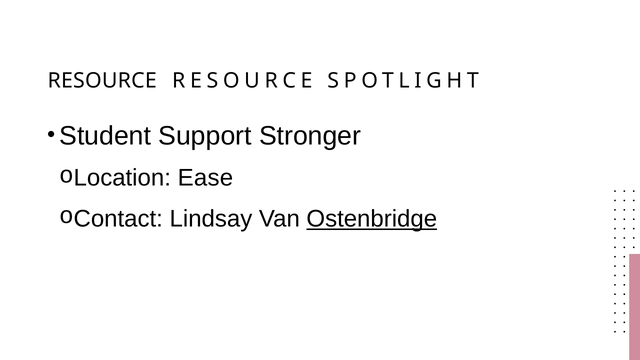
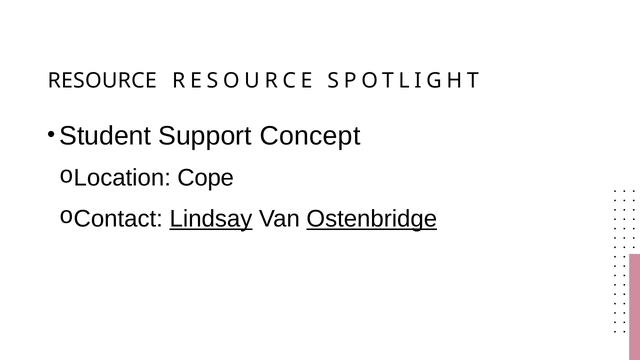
Stronger: Stronger -> Concept
Ease: Ease -> Cope
Lindsay underline: none -> present
